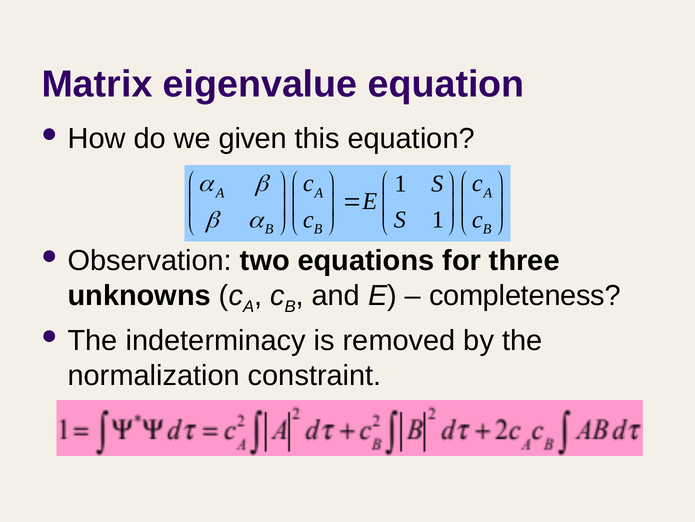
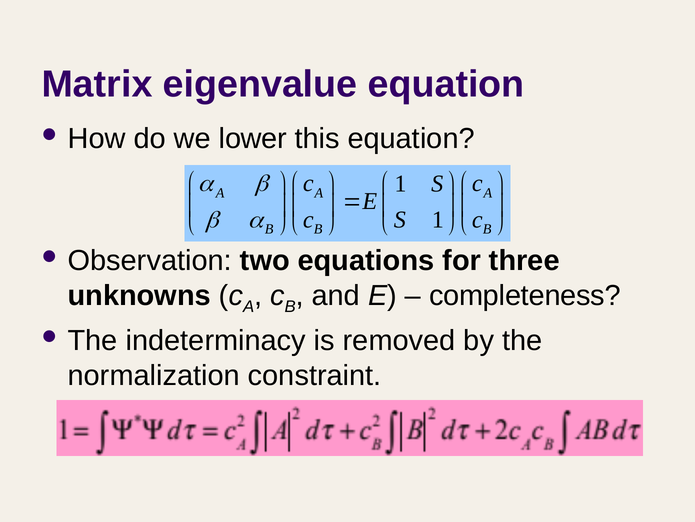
given: given -> lower
